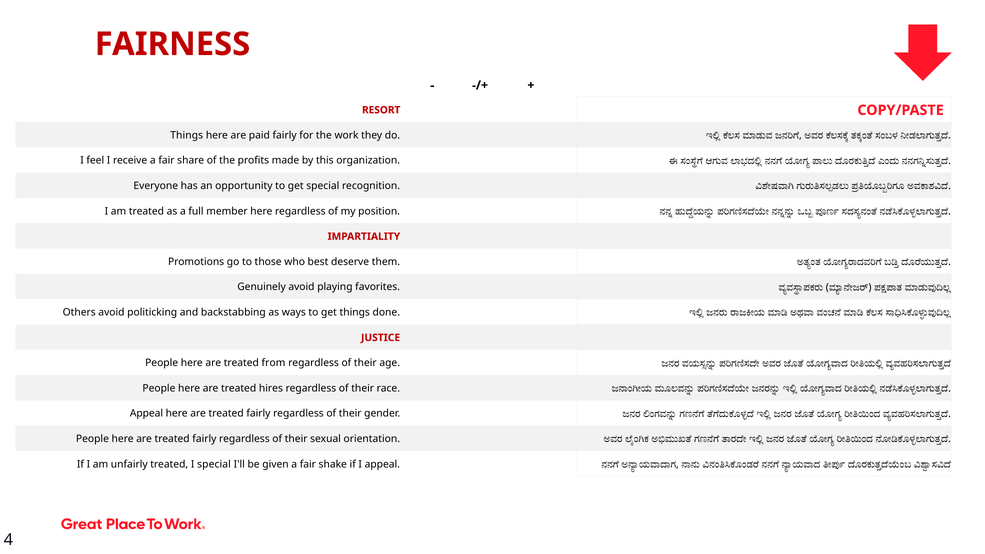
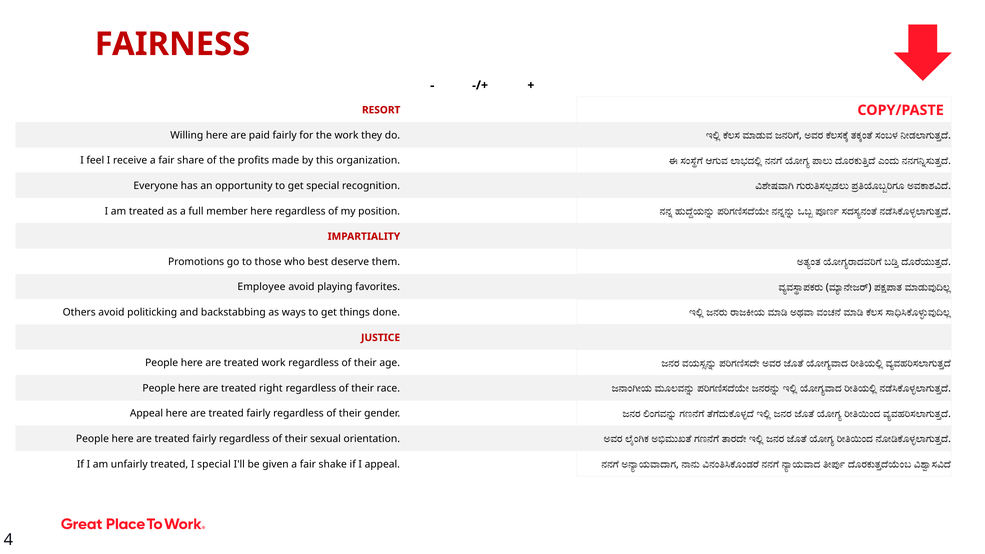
Things at (187, 135): Things -> Willing
Genuinely: Genuinely -> Employee
treated from: from -> work
hires: hires -> right
